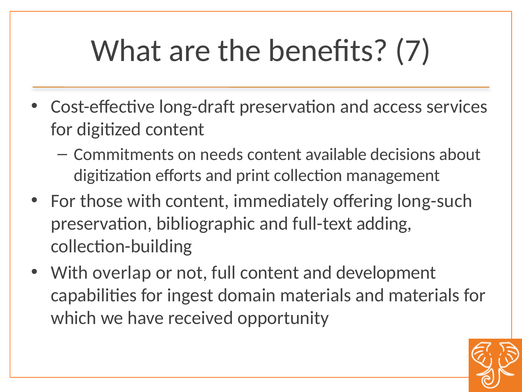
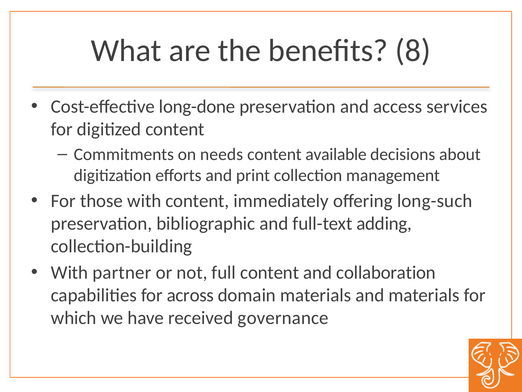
7: 7 -> 8
long-draft: long-draft -> long-done
overlap: overlap -> partner
development: development -> collaboration
ingest: ingest -> across
opportunity: opportunity -> governance
